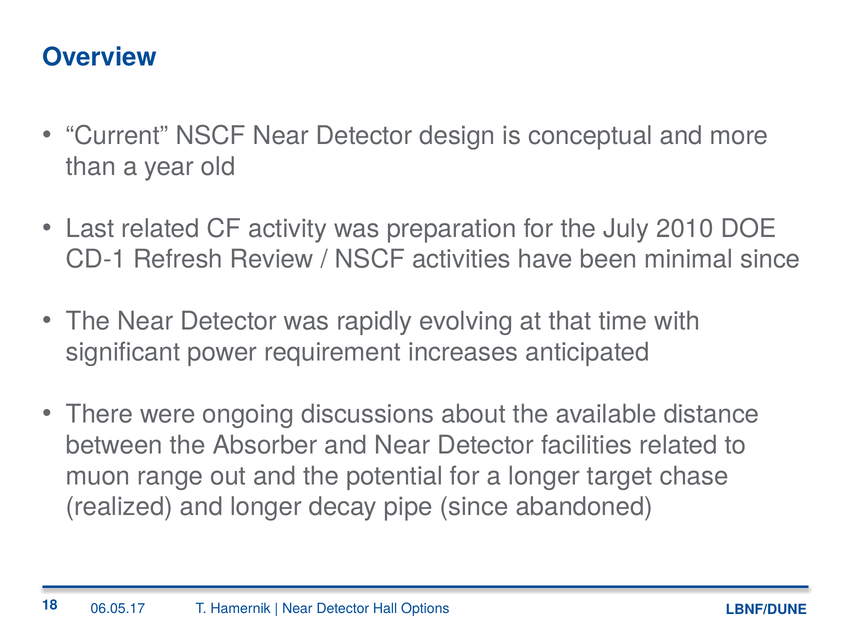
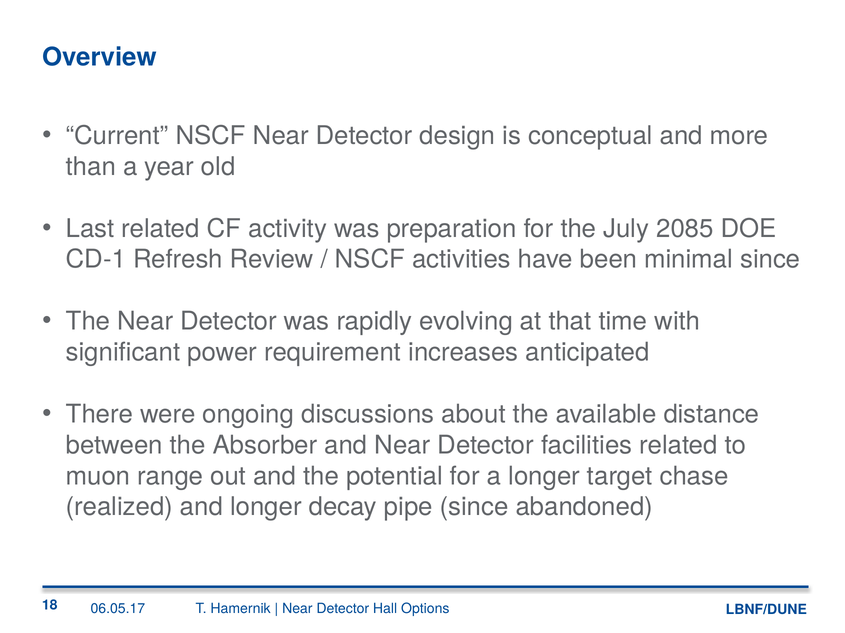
2010: 2010 -> 2085
